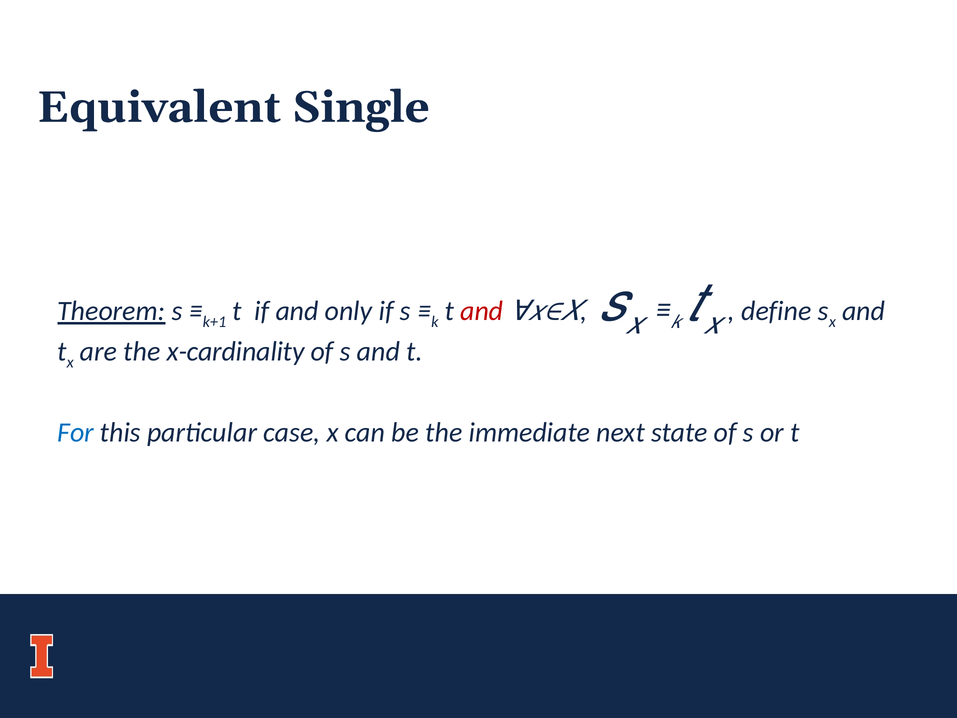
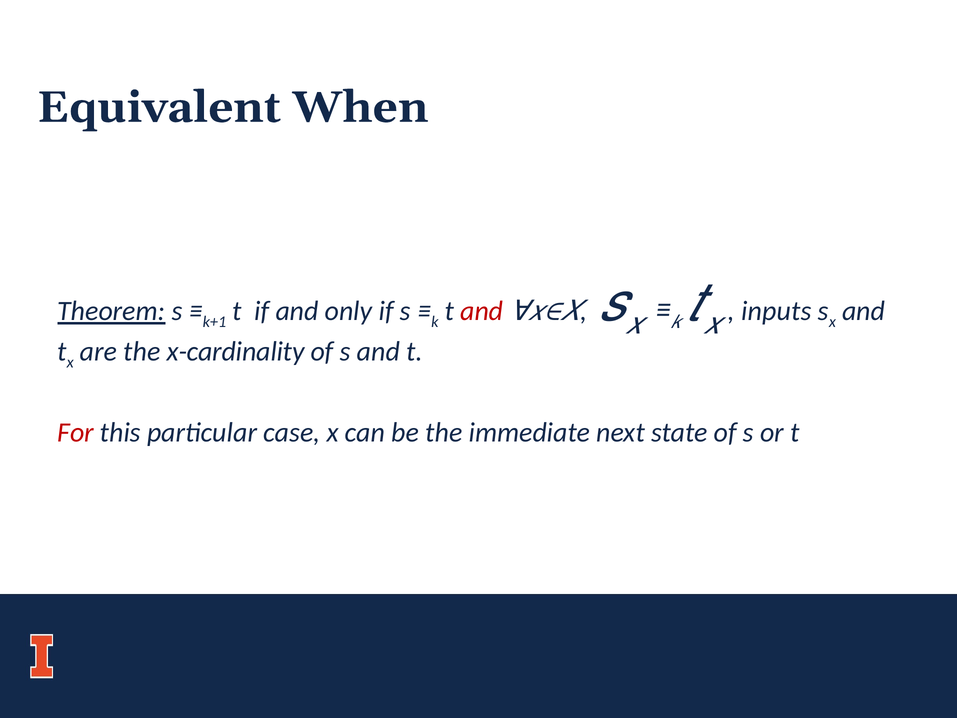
Single: Single -> When
define: define -> inputs
For colour: blue -> red
